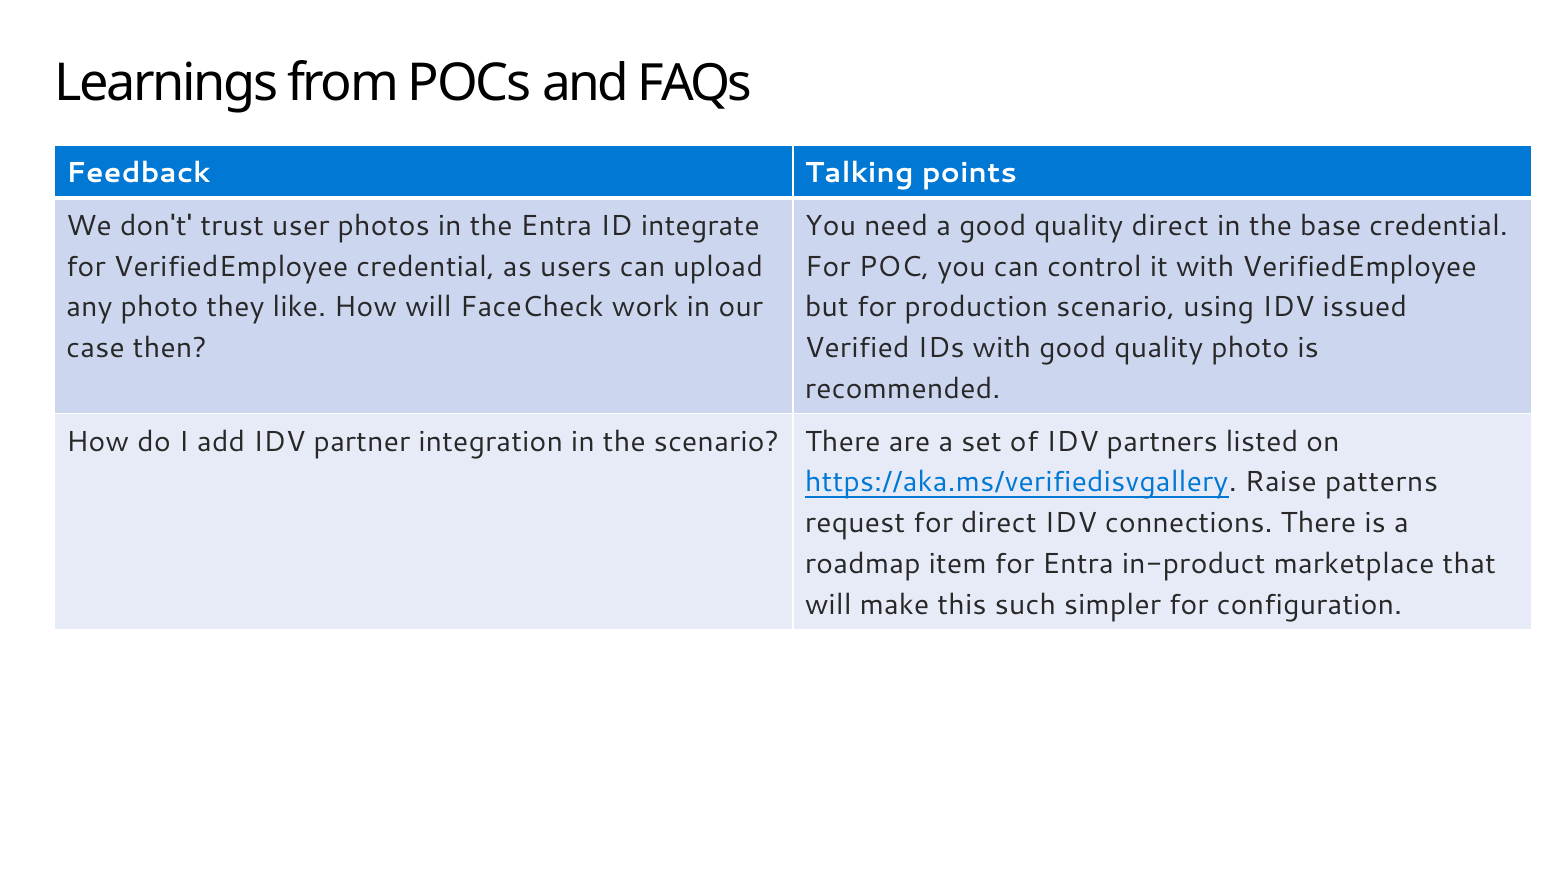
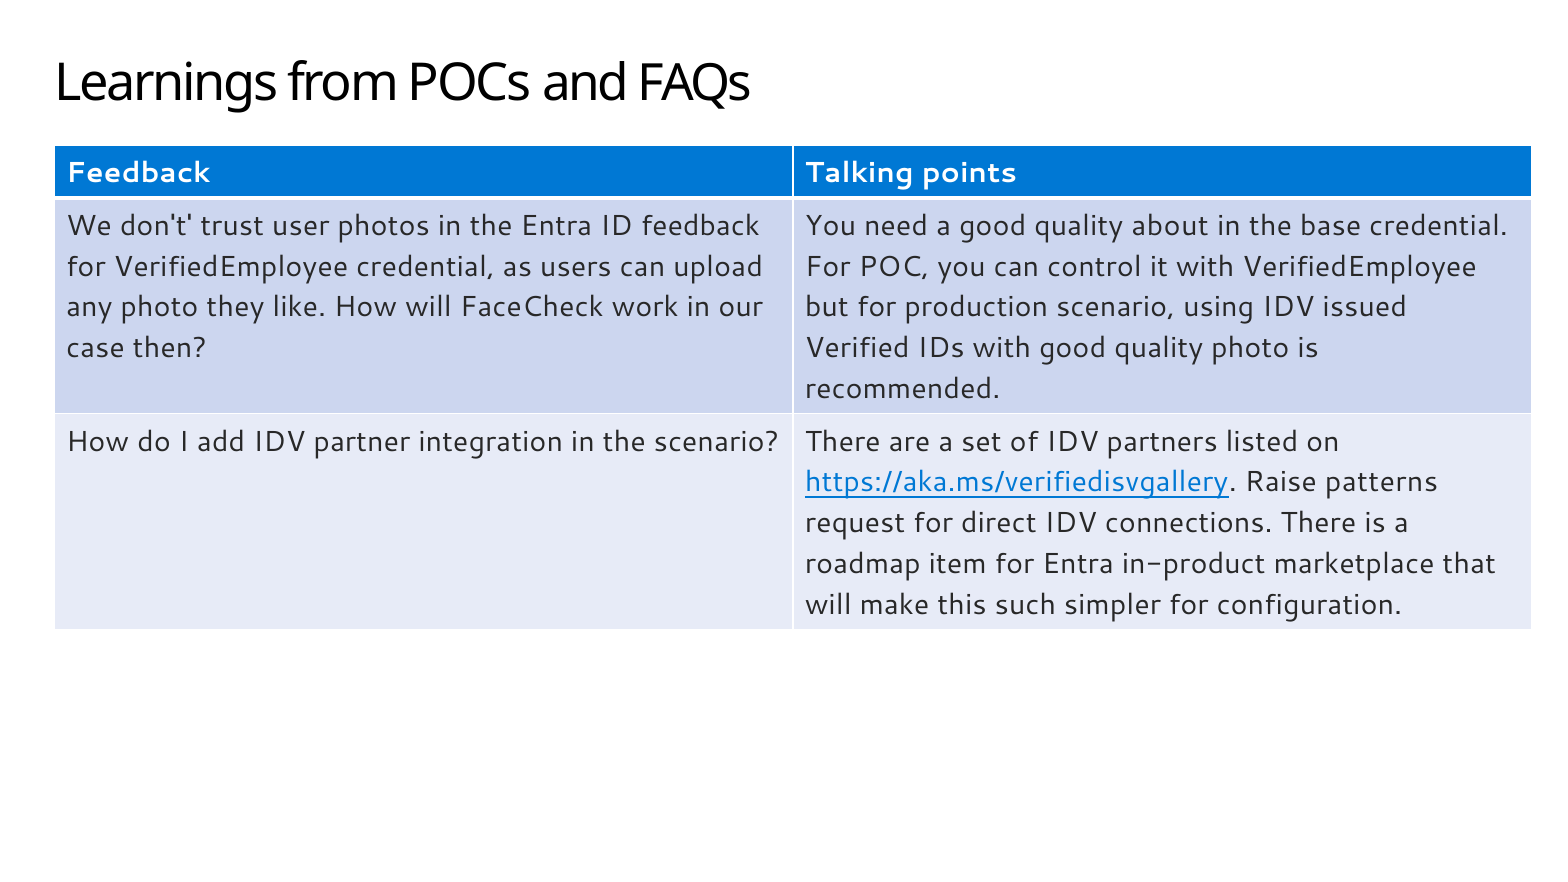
ID integrate: integrate -> feedback
quality direct: direct -> about
